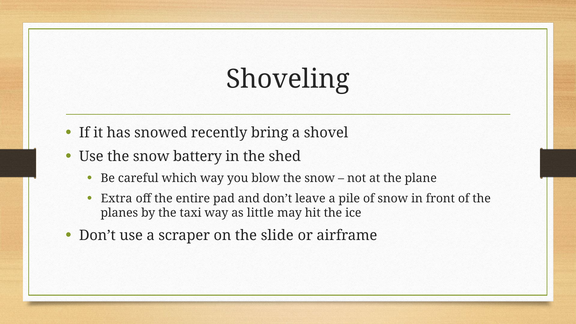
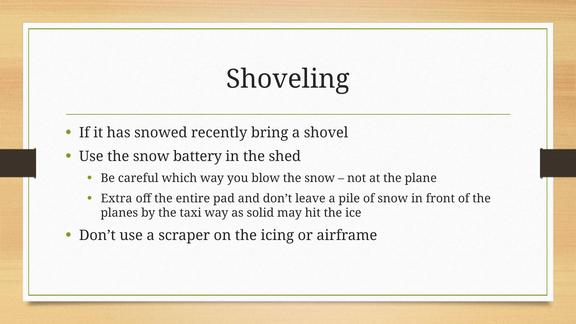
little: little -> solid
slide: slide -> icing
